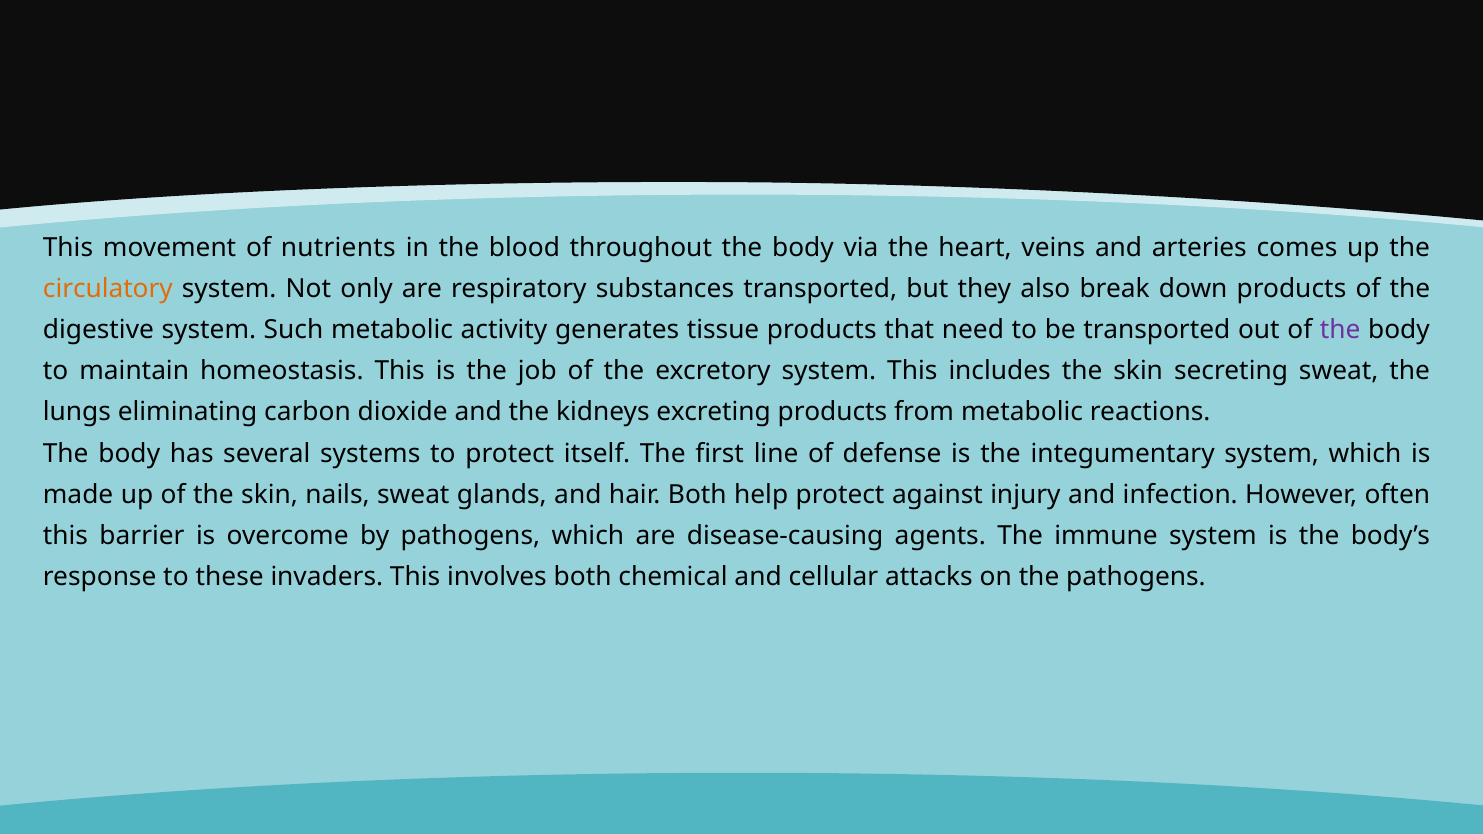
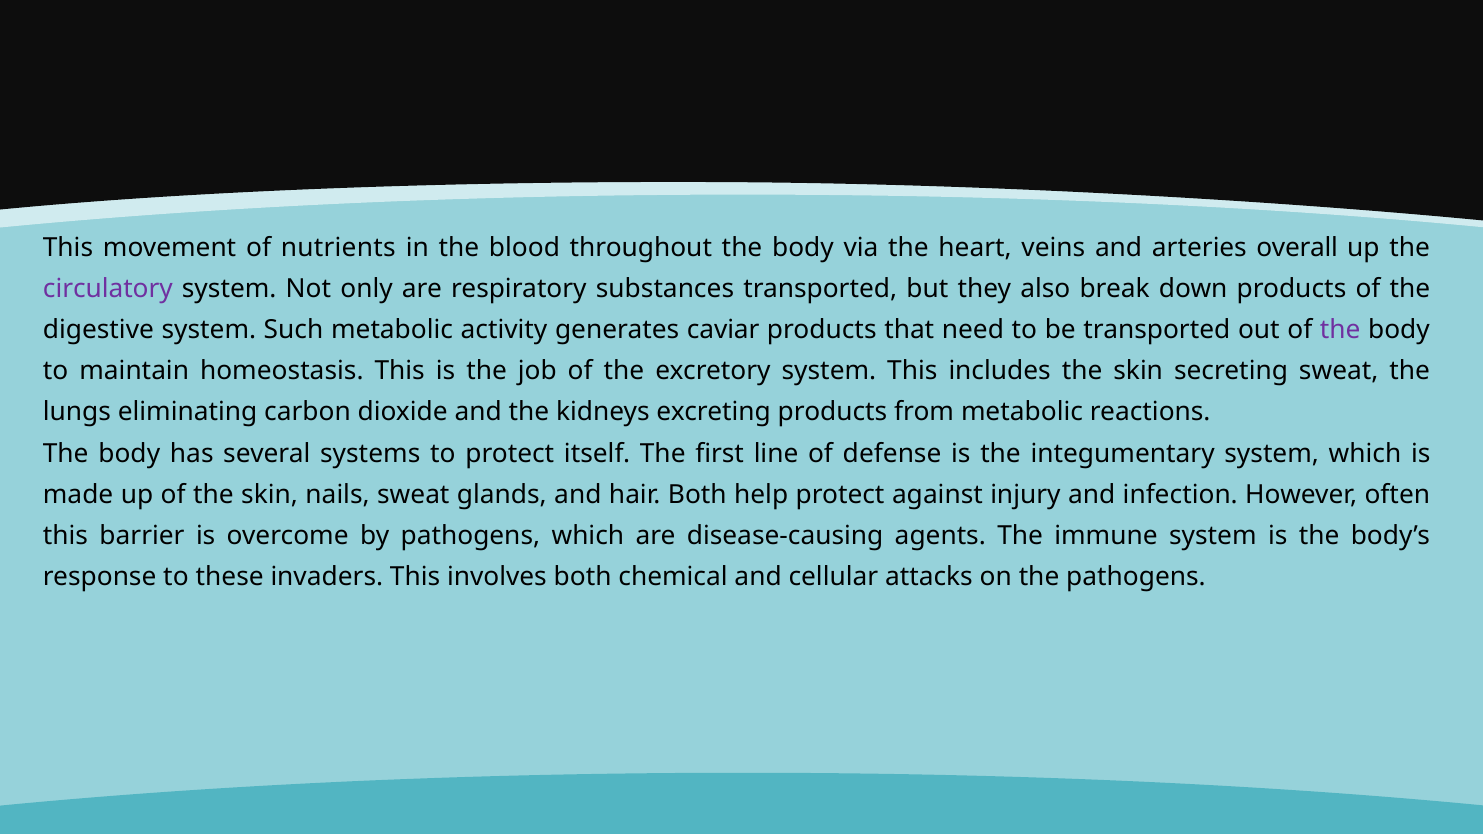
comes: comes -> overall
circulatory colour: orange -> purple
tissue: tissue -> caviar
